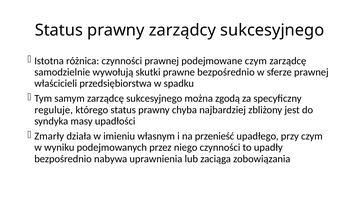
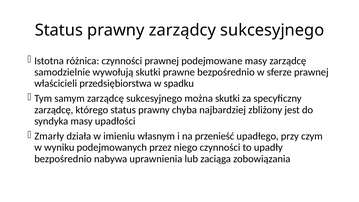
podejmowane czym: czym -> masy
można zgodą: zgodą -> skutki
reguluje at (54, 110): reguluje -> zarządcę
